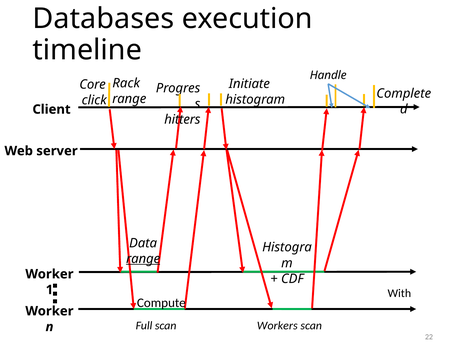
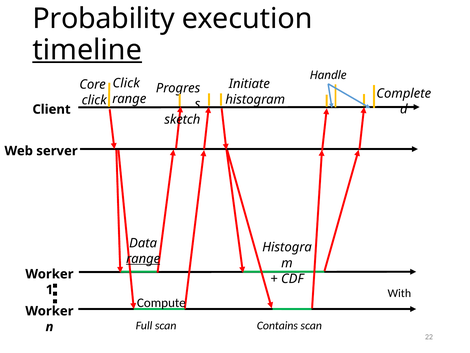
Databases: Databases -> Probability
timeline underline: none -> present
Rack at (126, 83): Rack -> Click
hitters: hitters -> sketch
Workers: Workers -> Contains
